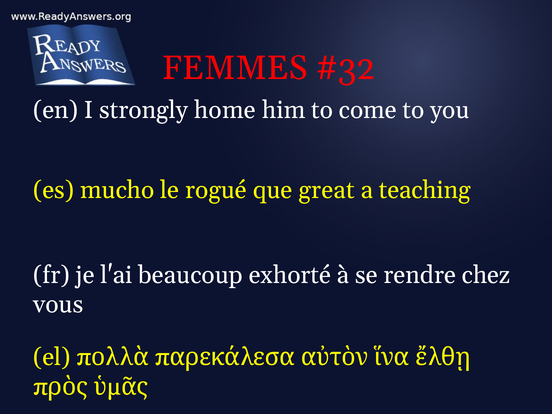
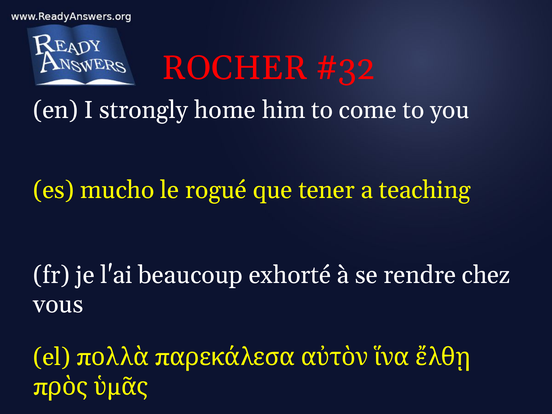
FEMMES: FEMMES -> ROCHER
great: great -> tener
